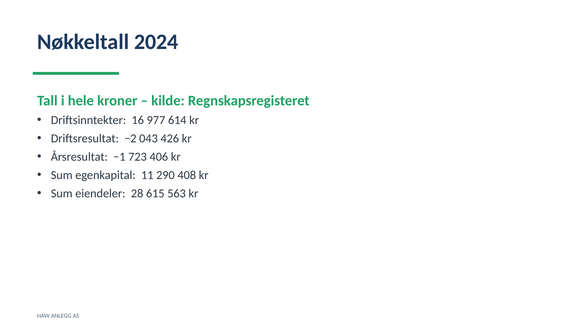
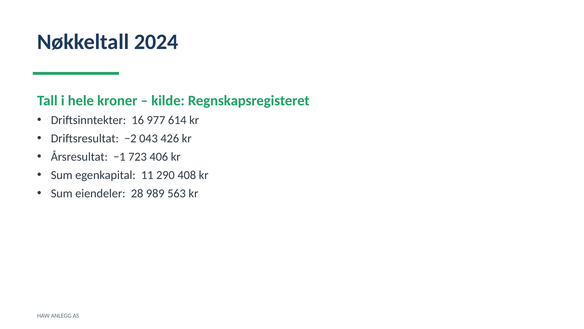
615: 615 -> 989
